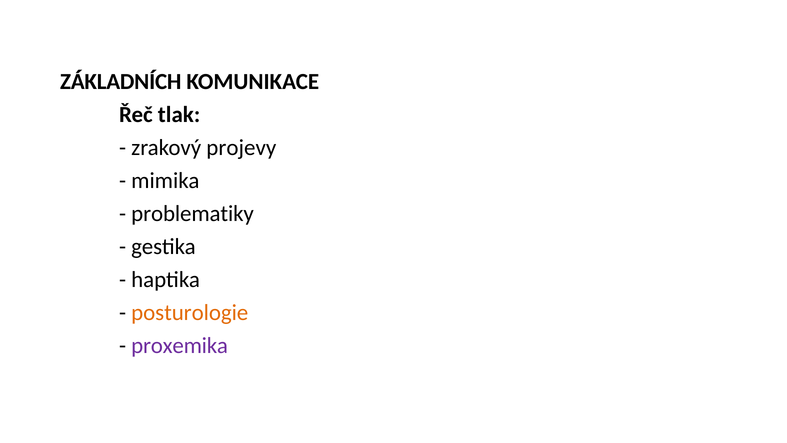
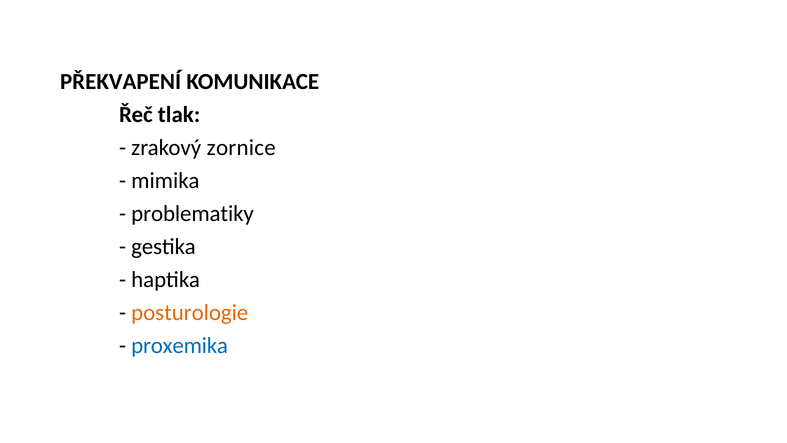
ZÁKLADNÍCH: ZÁKLADNÍCH -> PŘEKVAPENÍ
projevy: projevy -> zornice
proxemika colour: purple -> blue
